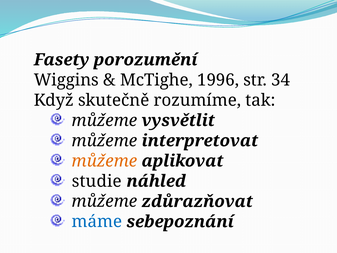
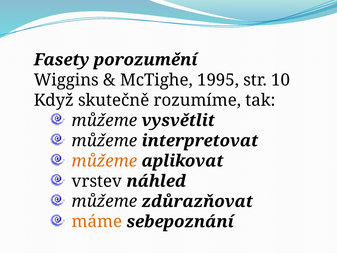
1996: 1996 -> 1995
34: 34 -> 10
studie: studie -> vrstev
máme colour: blue -> orange
